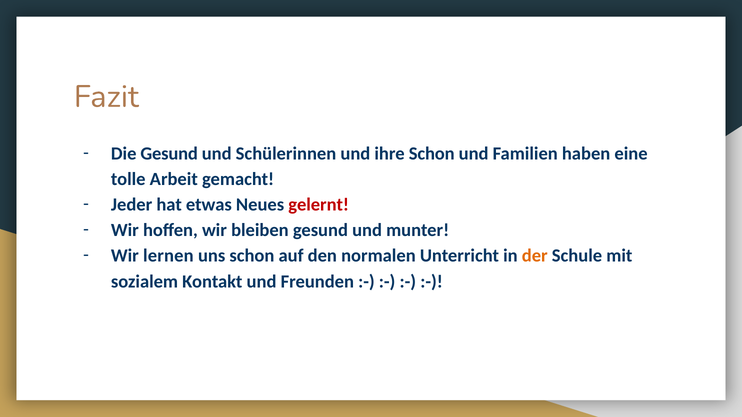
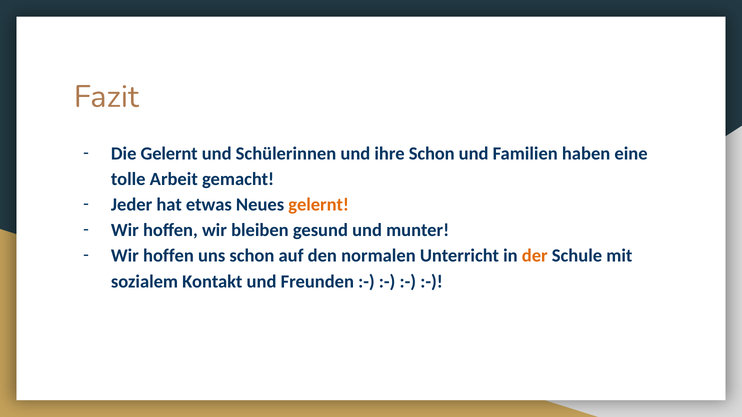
Die Gesund: Gesund -> Gelernt
gelernt at (319, 205) colour: red -> orange
lernen at (168, 256): lernen -> hoffen
